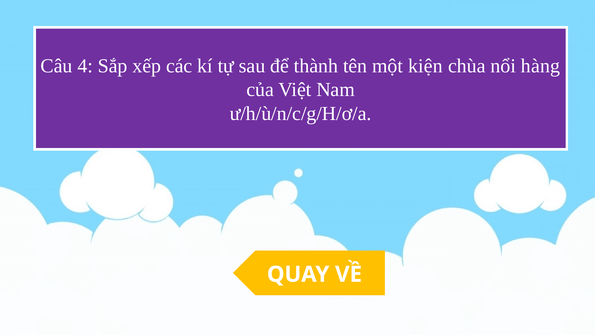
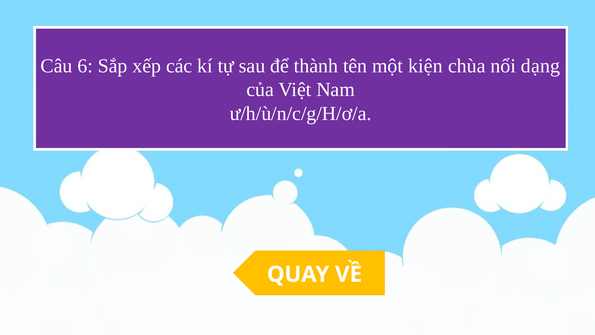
4: 4 -> 6
hàng: hàng -> dạng
